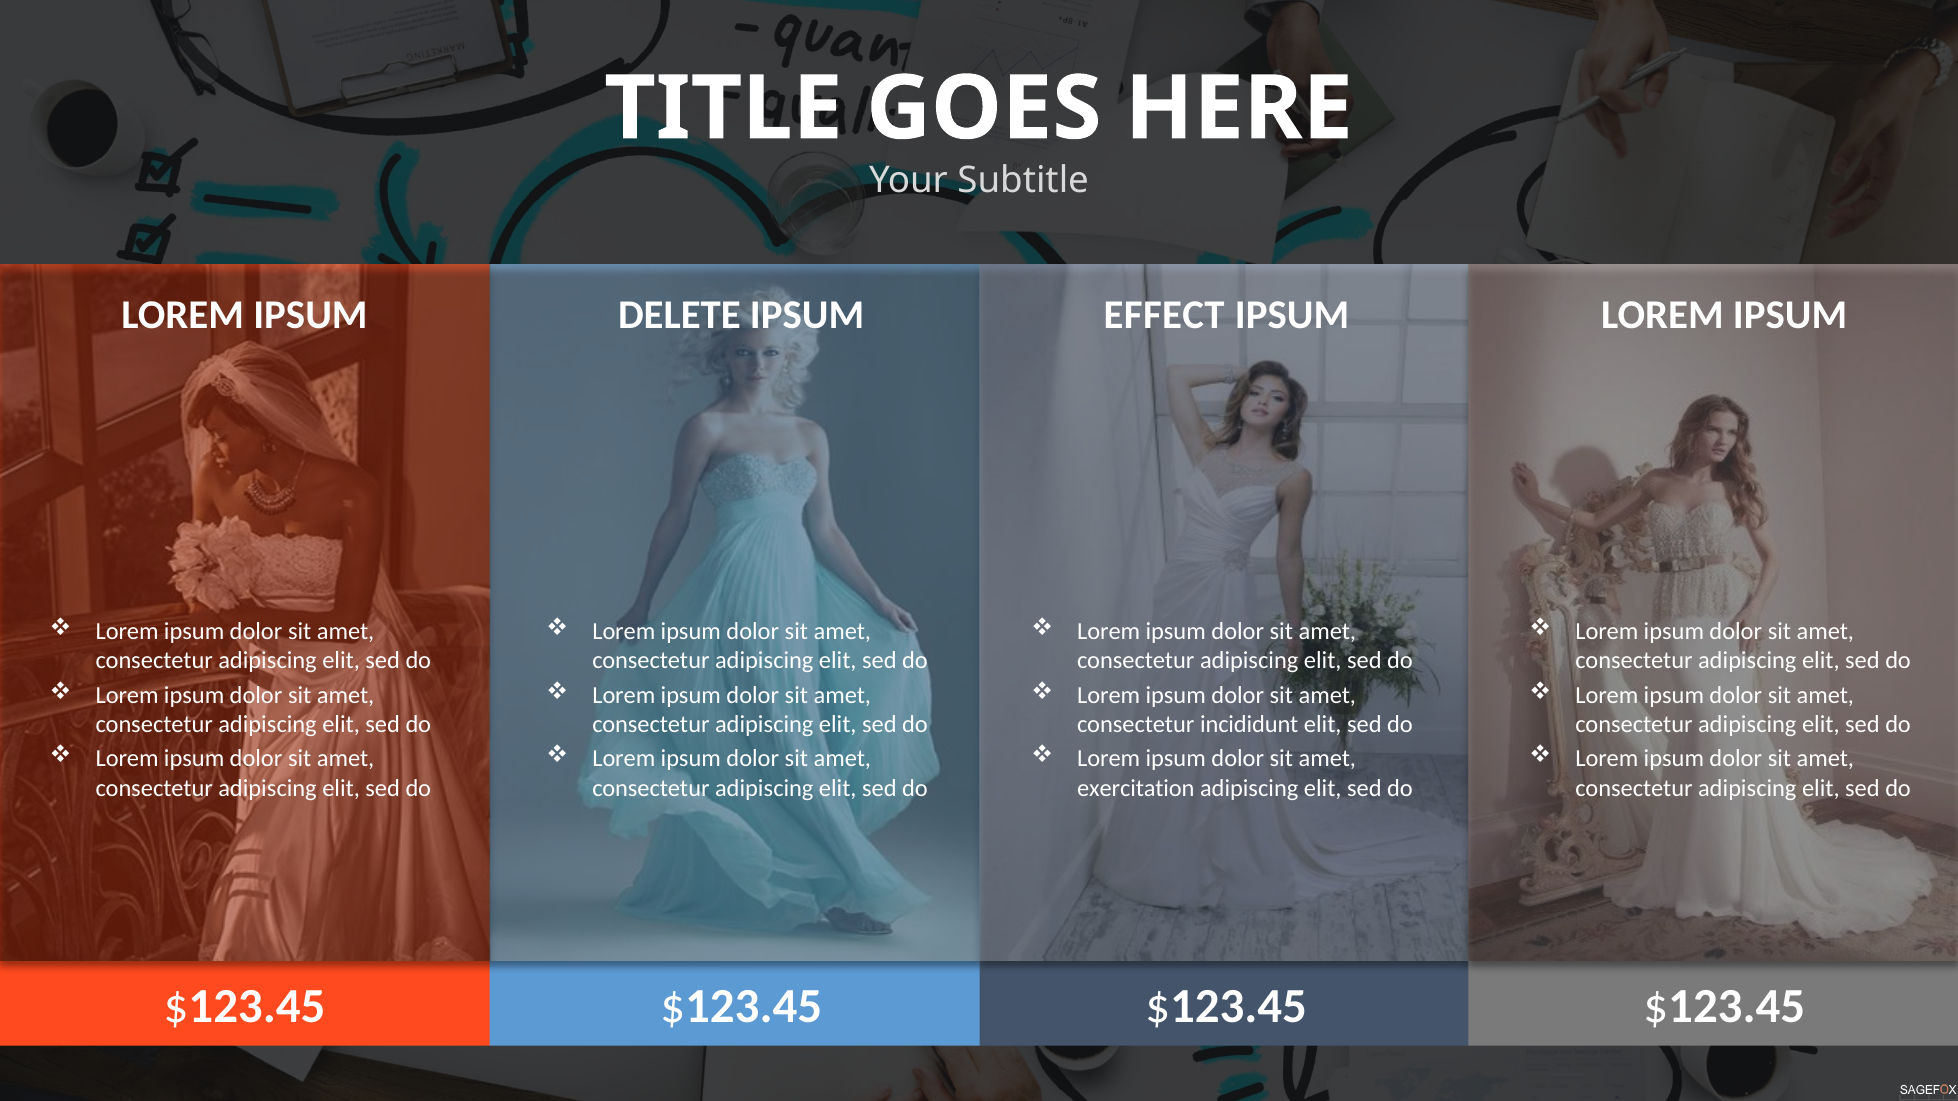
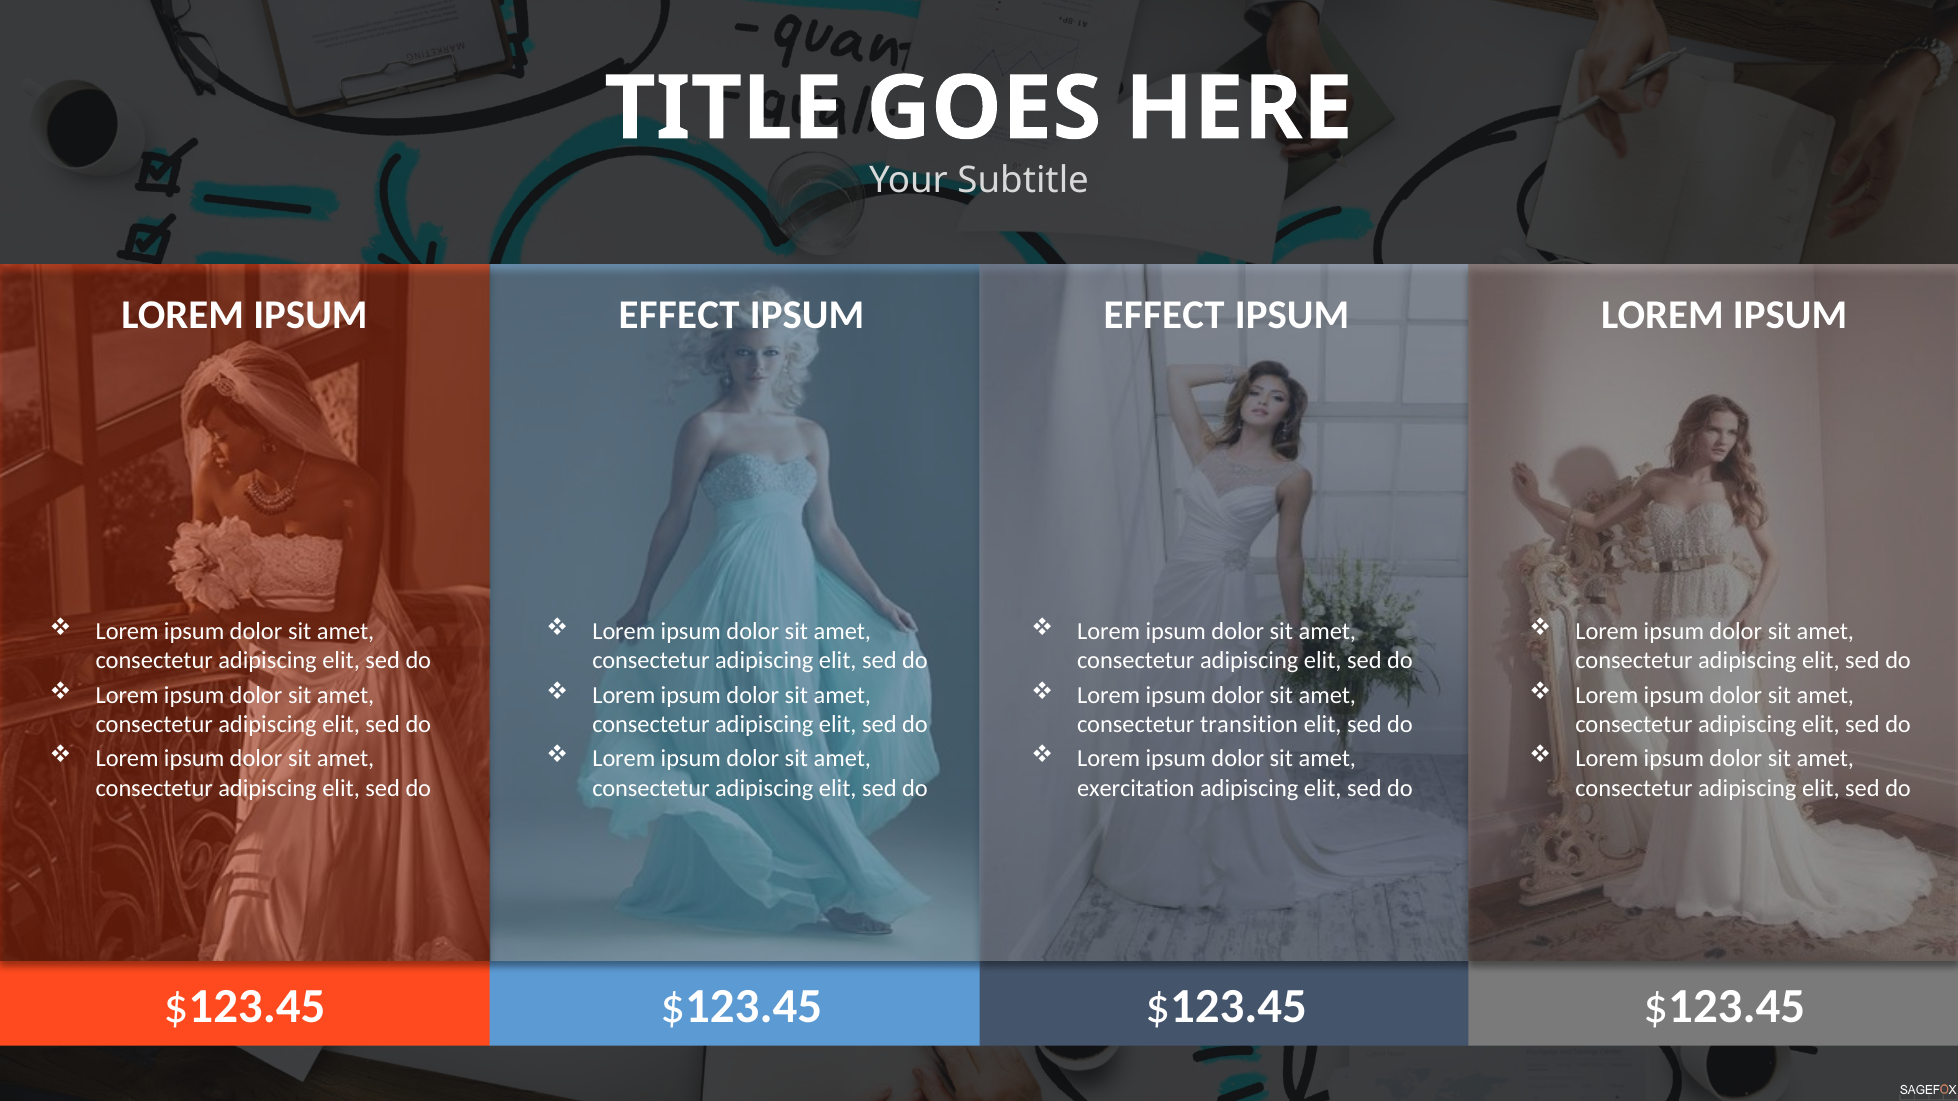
DELETE at (679, 315): DELETE -> EFFECT
incididunt: incididunt -> transition
